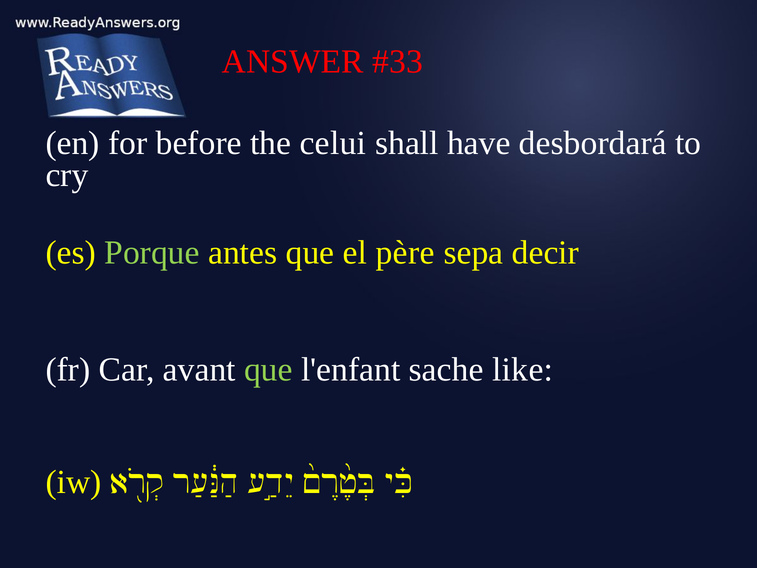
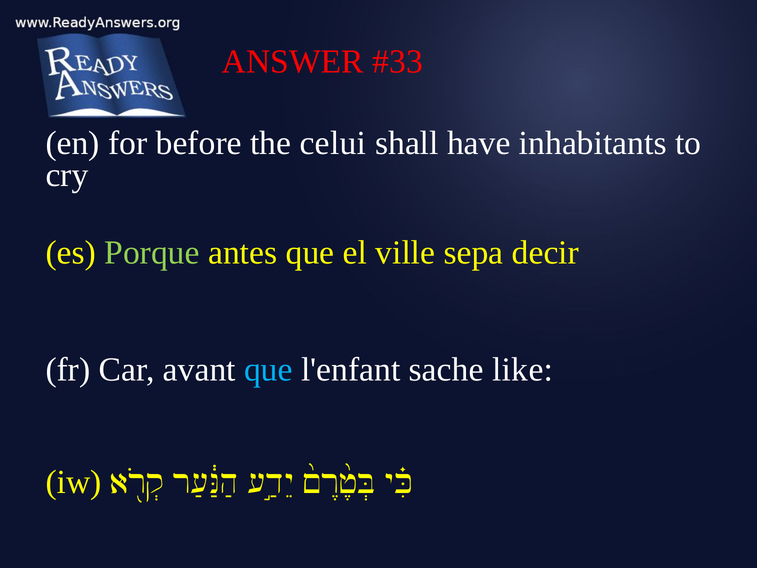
desbordará: desbordará -> inhabitants
père: père -> ville
que at (268, 369) colour: light green -> light blue
